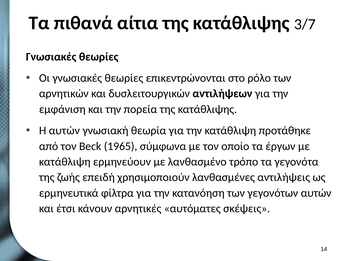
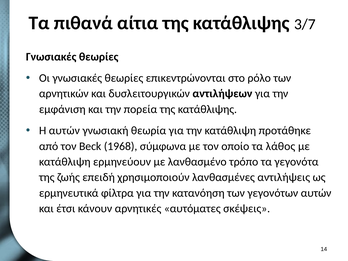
1965: 1965 -> 1968
έργων: έργων -> λάθος
